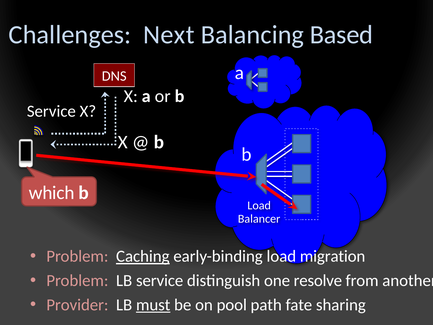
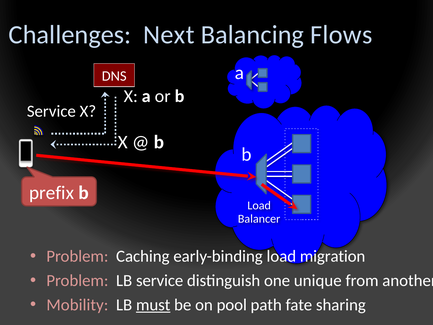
Based: Based -> Flows
which: which -> prefix
Caching underline: present -> none
resolve: resolve -> unique
Provider: Provider -> Mobility
